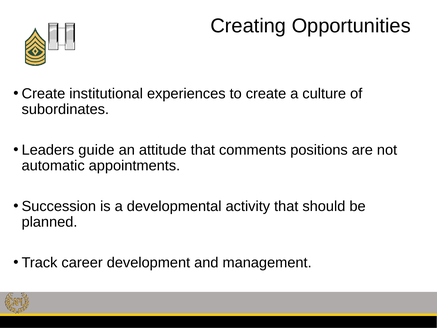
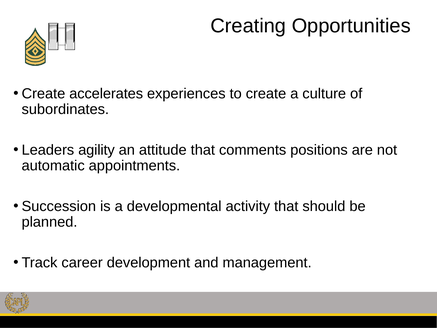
institutional: institutional -> accelerates
guide: guide -> agility
